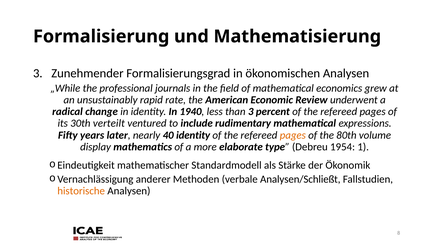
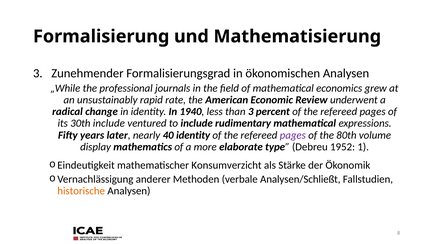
30th verteilt: verteilt -> include
pages at (293, 135) colour: orange -> purple
1954: 1954 -> 1952
Standardmodell: Standardmodell -> Konsumverzicht
